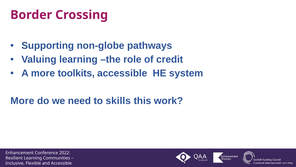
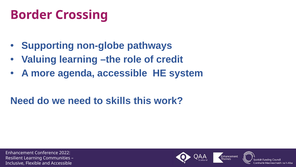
toolkits: toolkits -> agenda
More at (22, 101): More -> Need
